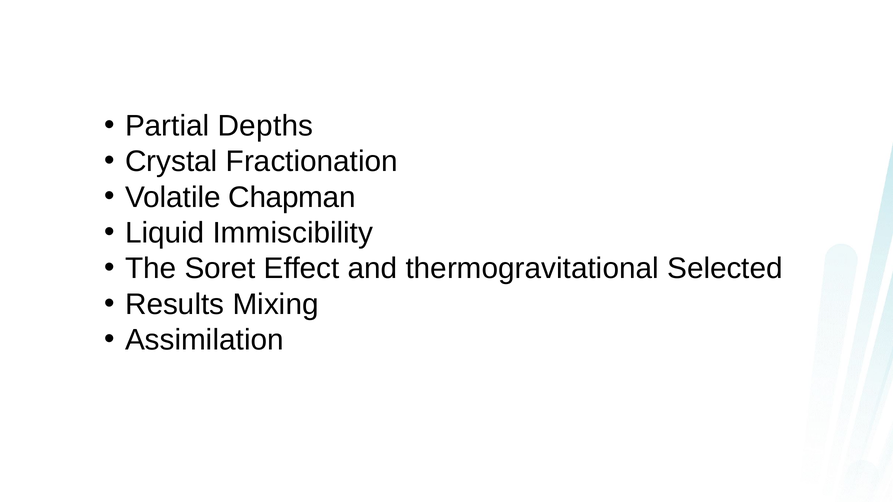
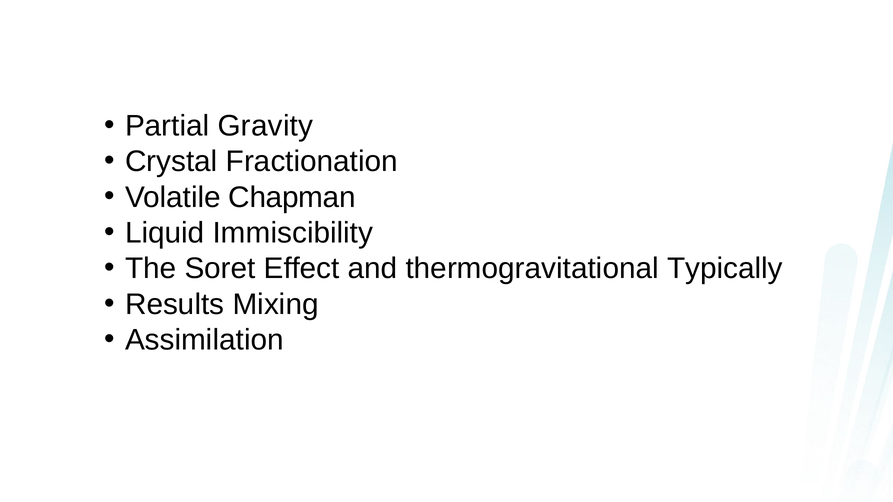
Depths: Depths -> Gravity
Selected: Selected -> Typically
